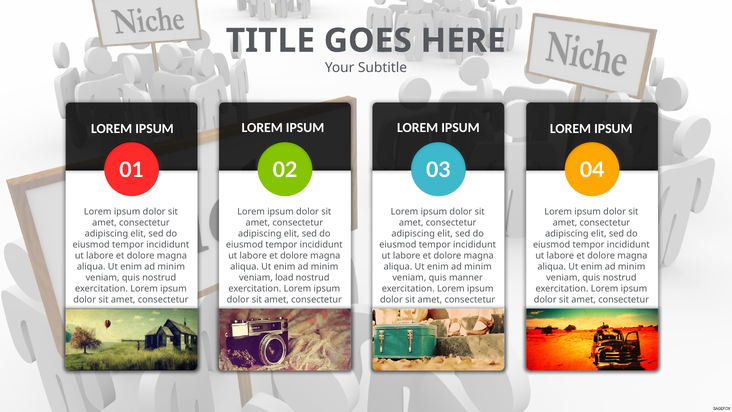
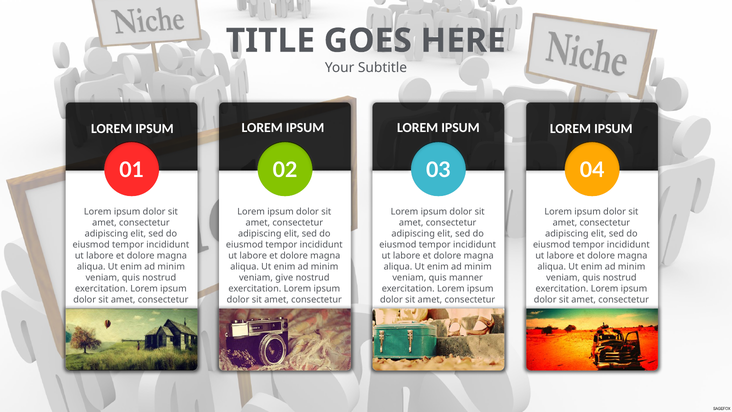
load: load -> give
